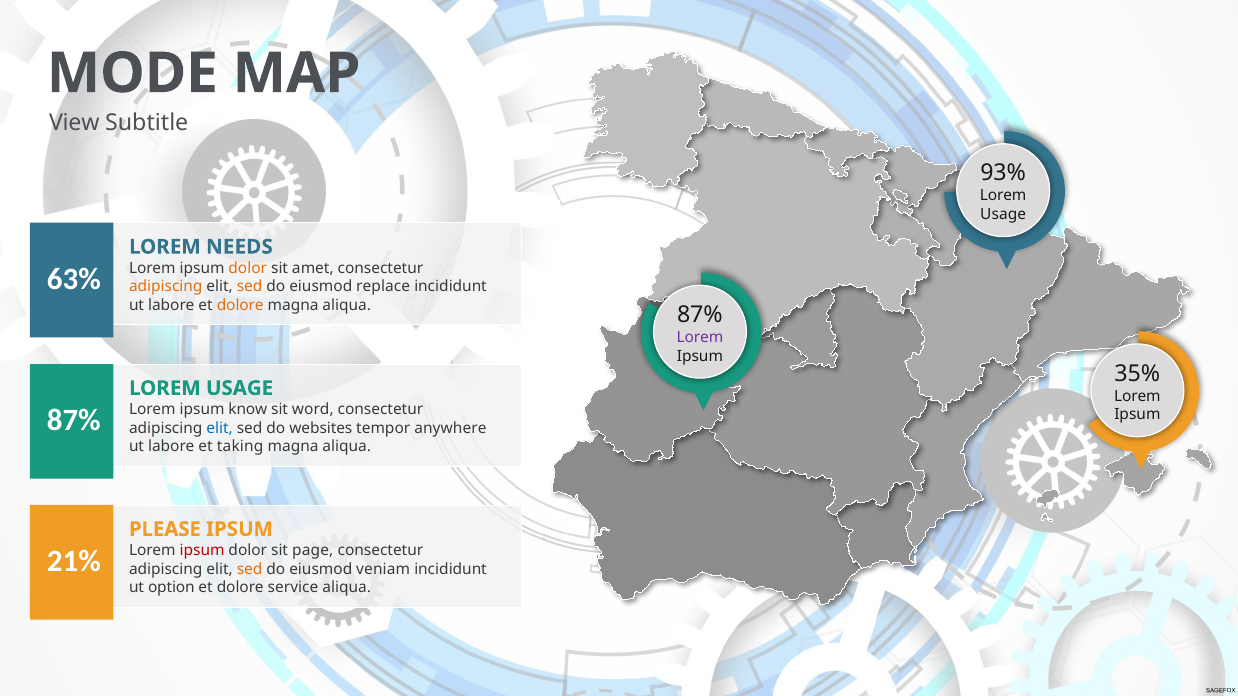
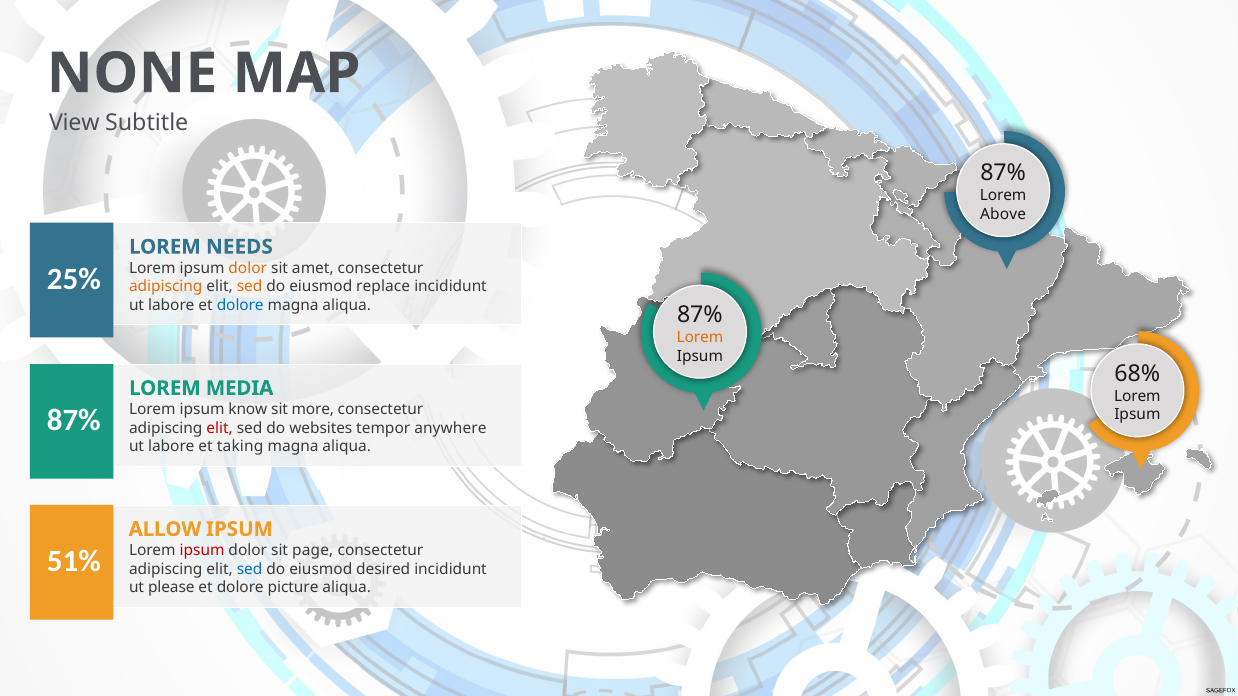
MODE: MODE -> NONE
93% at (1003, 173): 93% -> 87%
Usage at (1003, 215): Usage -> Above
63%: 63% -> 25%
dolore at (240, 305) colour: orange -> blue
Lorem at (700, 338) colour: purple -> orange
35%: 35% -> 68%
USAGE at (240, 388): USAGE -> MEDIA
word: word -> more
elit at (220, 428) colour: blue -> red
PLEASE: PLEASE -> ALLOW
21%: 21% -> 51%
sed at (250, 569) colour: orange -> blue
veniam: veniam -> desired
option: option -> please
service: service -> picture
